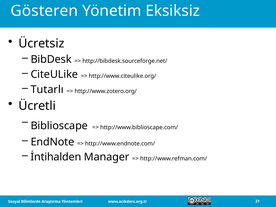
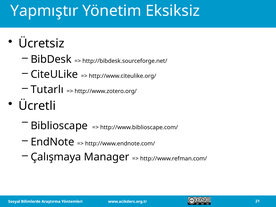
Gösteren: Gösteren -> Yapmıştır
İntihalden: İntihalden -> Çalışmaya
